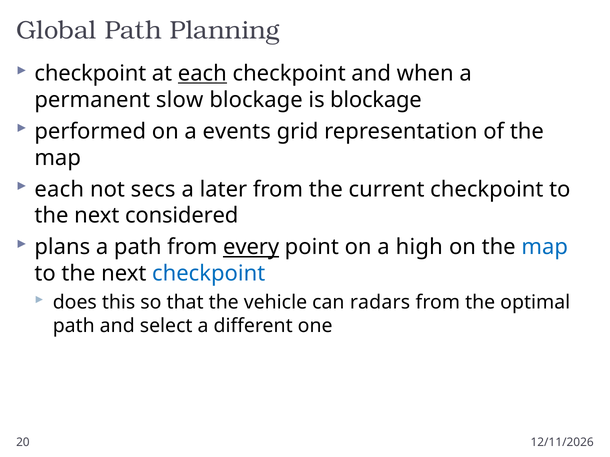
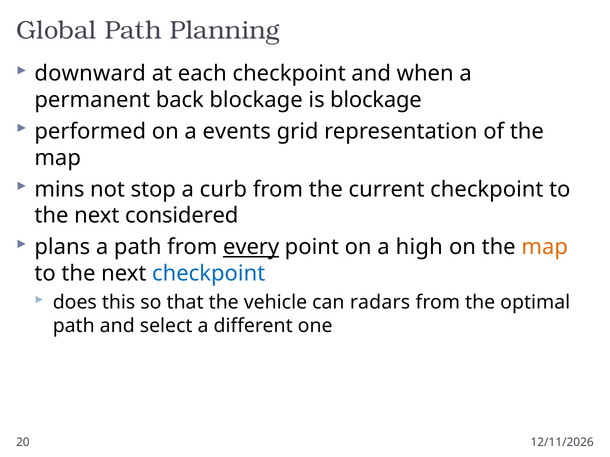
checkpoint at (90, 74): checkpoint -> downward
each at (202, 74) underline: present -> none
slow: slow -> back
each at (59, 190): each -> mins
secs: secs -> stop
later: later -> curb
map at (545, 247) colour: blue -> orange
